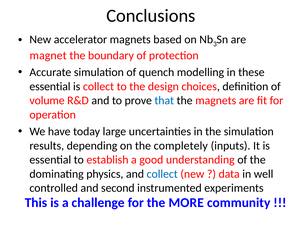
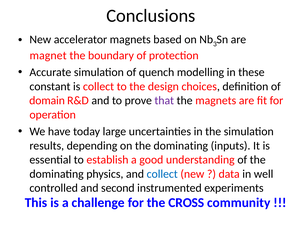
essential at (50, 86): essential -> constant
volume: volume -> domain
that colour: blue -> purple
on the completely: completely -> dominating
MORE: MORE -> CROSS
